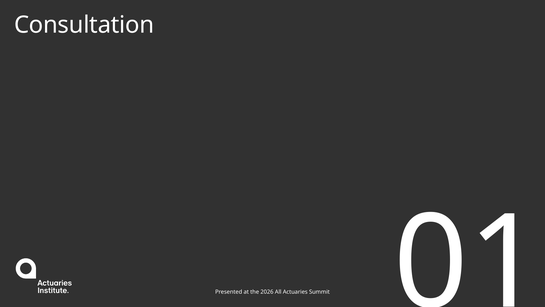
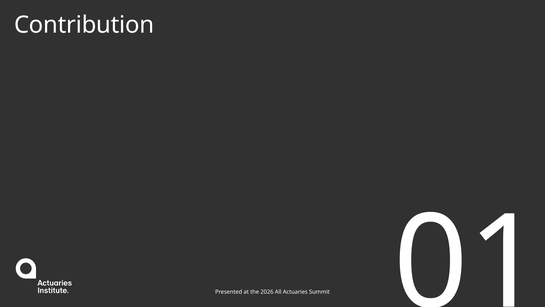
Consultation: Consultation -> Contribution
